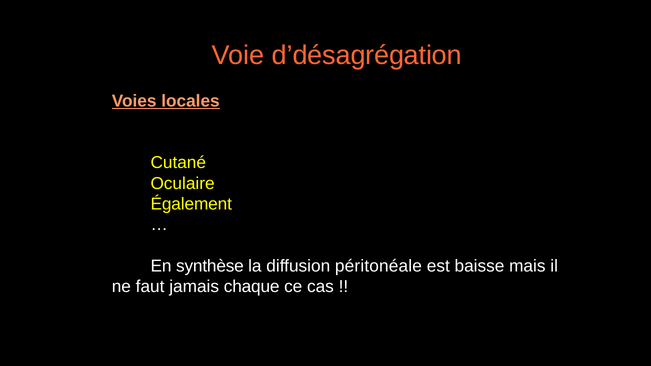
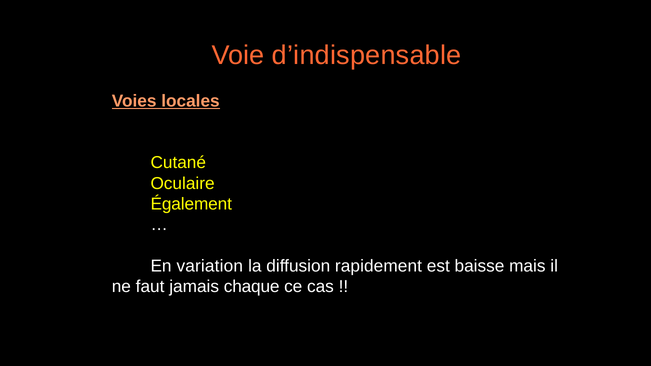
d’désagrégation: d’désagrégation -> d’indispensable
synthèse: synthèse -> variation
péritonéale: péritonéale -> rapidement
